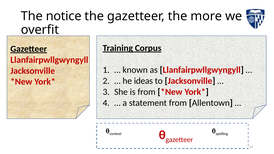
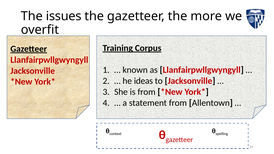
notice: notice -> issues
